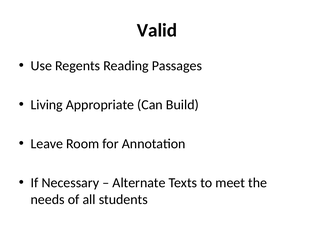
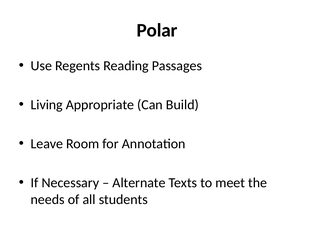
Valid: Valid -> Polar
